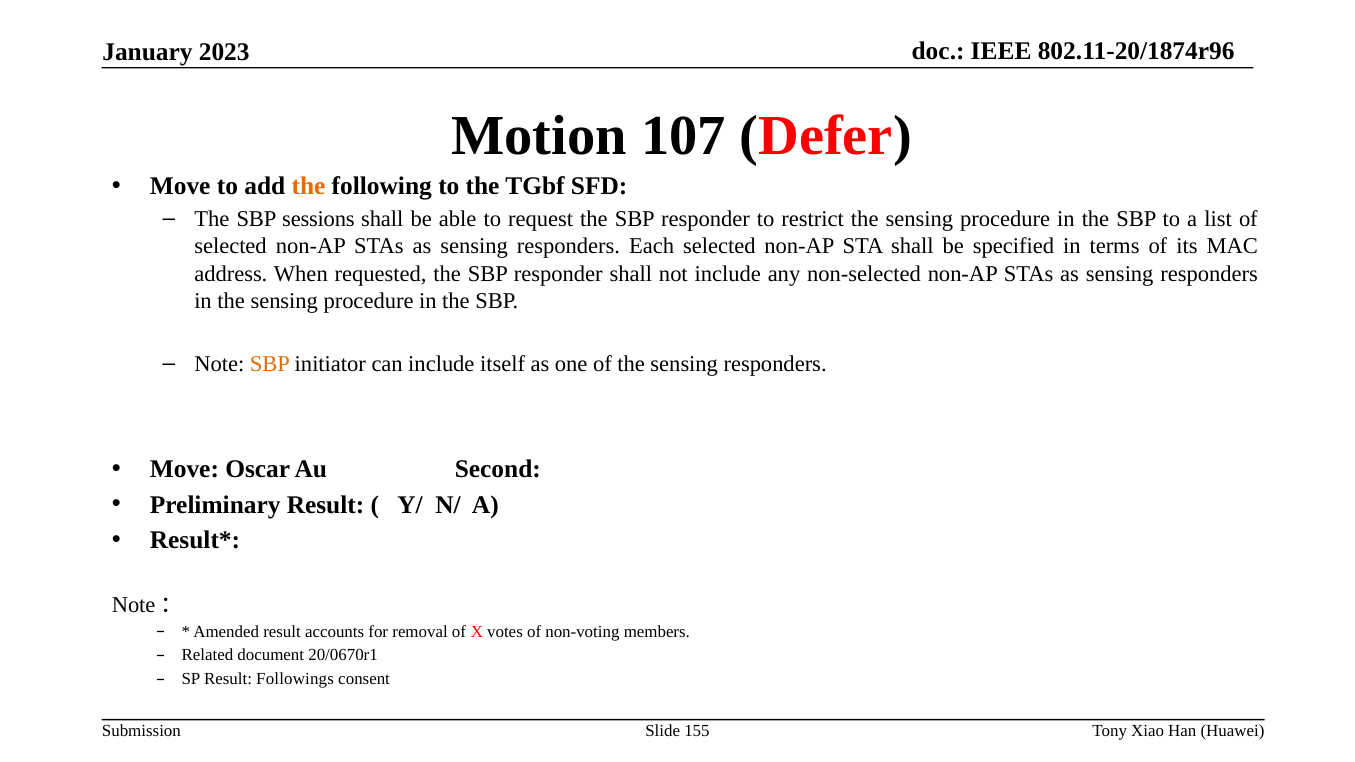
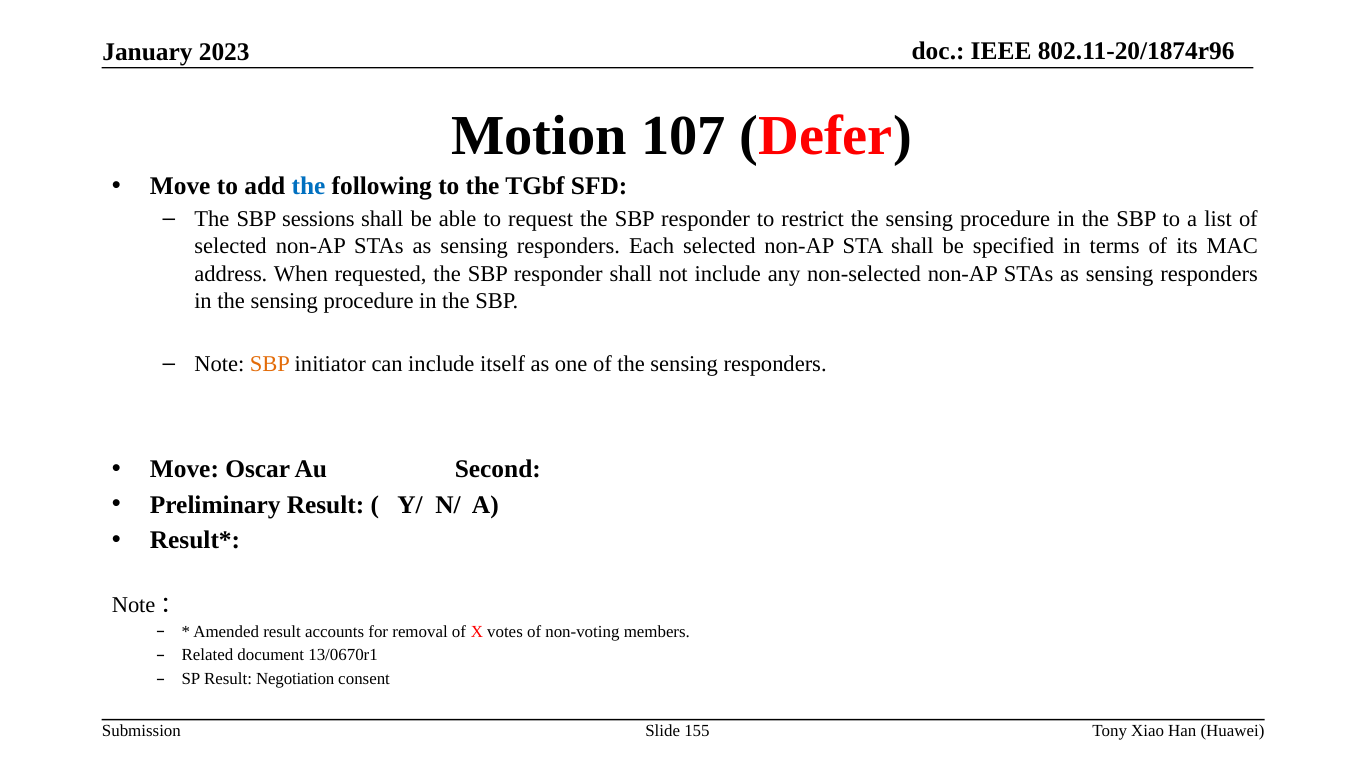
the at (308, 186) colour: orange -> blue
20/0670r1: 20/0670r1 -> 13/0670r1
Followings: Followings -> Negotiation
